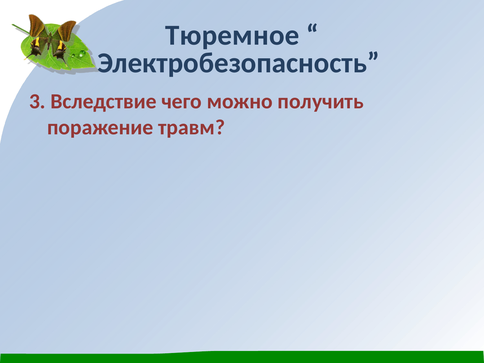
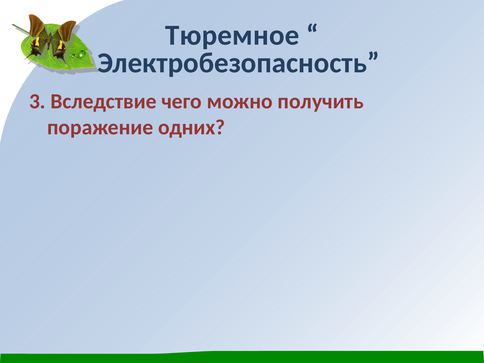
травм: травм -> одних
